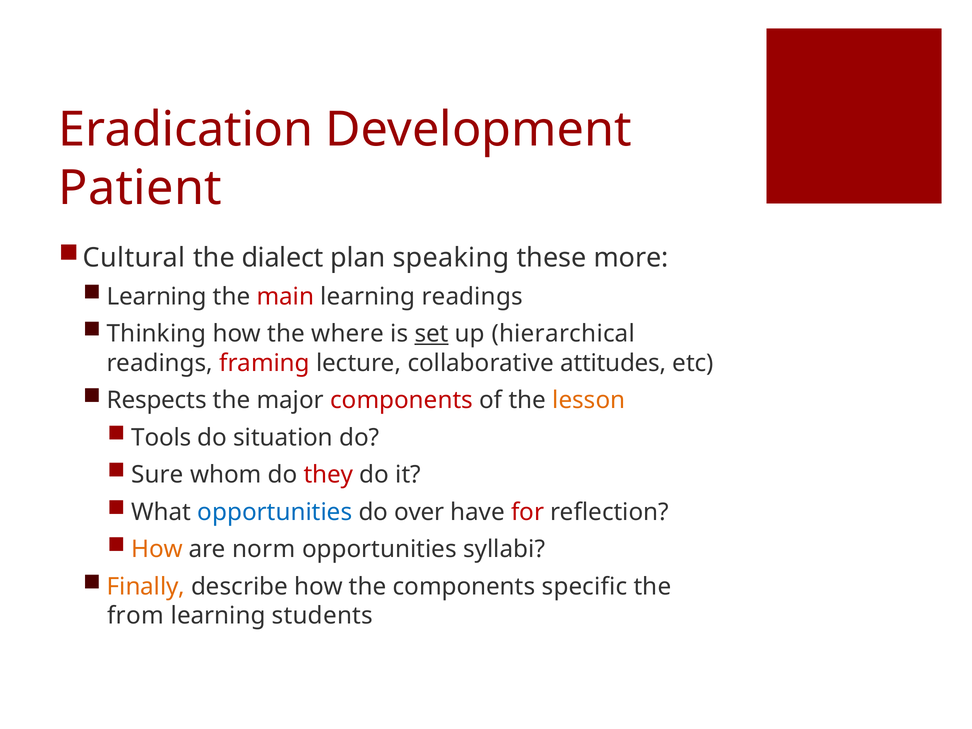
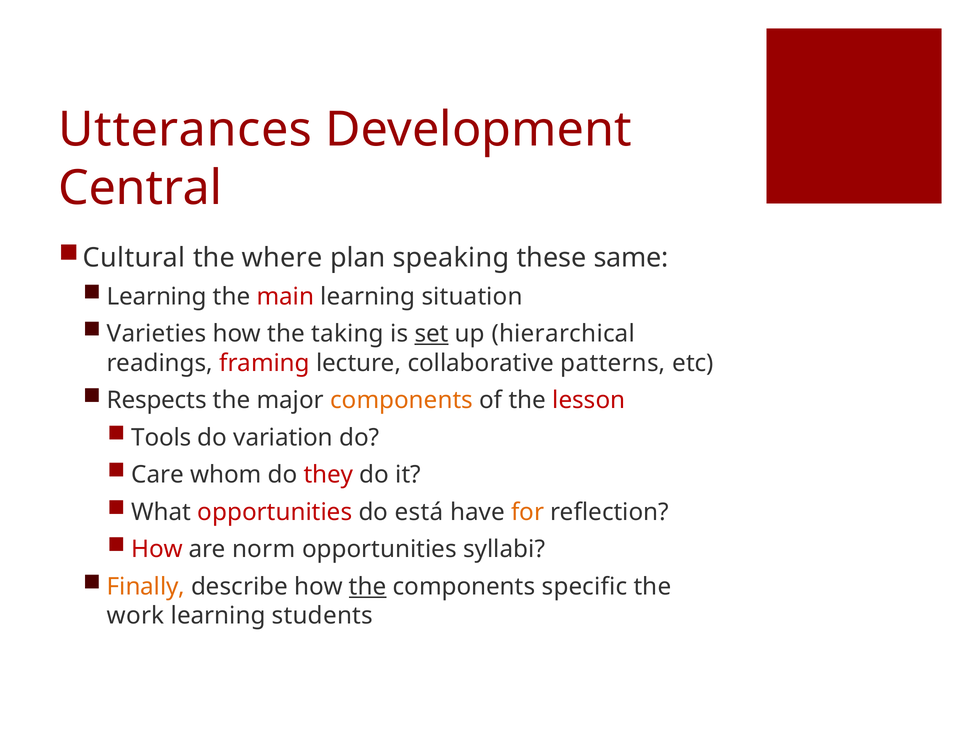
Eradication: Eradication -> Utterances
Patient: Patient -> Central
dialect: dialect -> where
more: more -> same
learning readings: readings -> situation
Thinking: Thinking -> Varieties
where: where -> taking
attitudes: attitudes -> patterns
components at (402, 400) colour: red -> orange
lesson colour: orange -> red
situation: situation -> variation
Sure: Sure -> Care
opportunities at (275, 512) colour: blue -> red
over: over -> está
for colour: red -> orange
How at (157, 549) colour: orange -> red
the at (368, 587) underline: none -> present
from: from -> work
